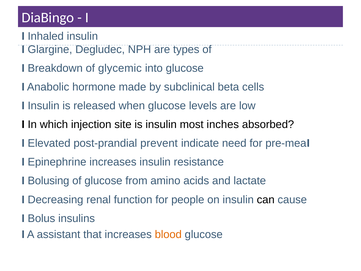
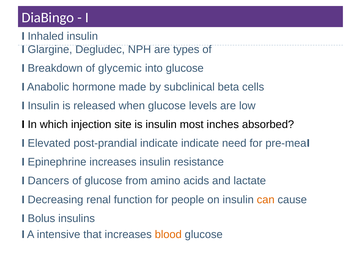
post-prandial prevent: prevent -> indicate
Bolusing: Bolusing -> Dancers
can colour: black -> orange
assistant: assistant -> intensive
